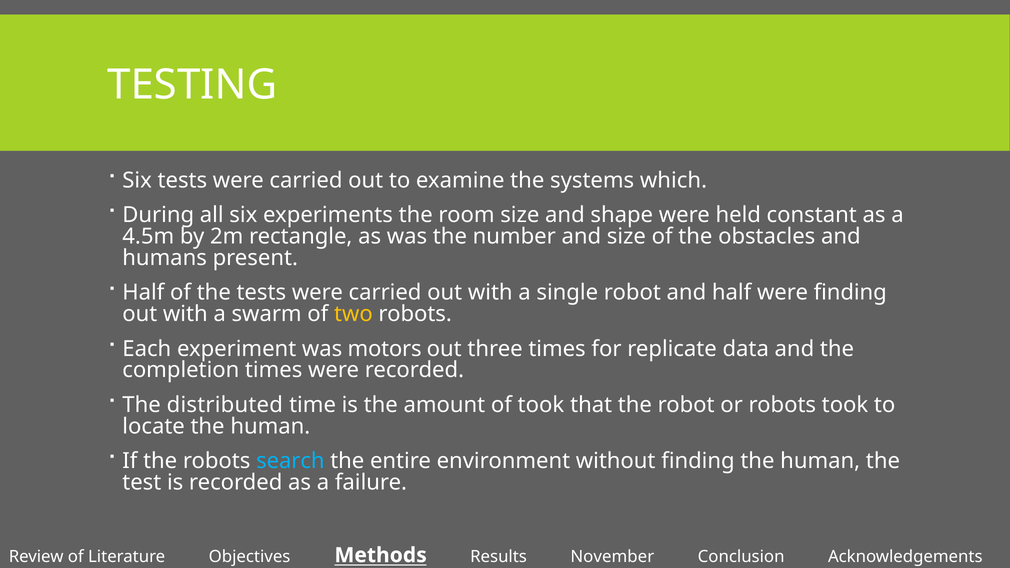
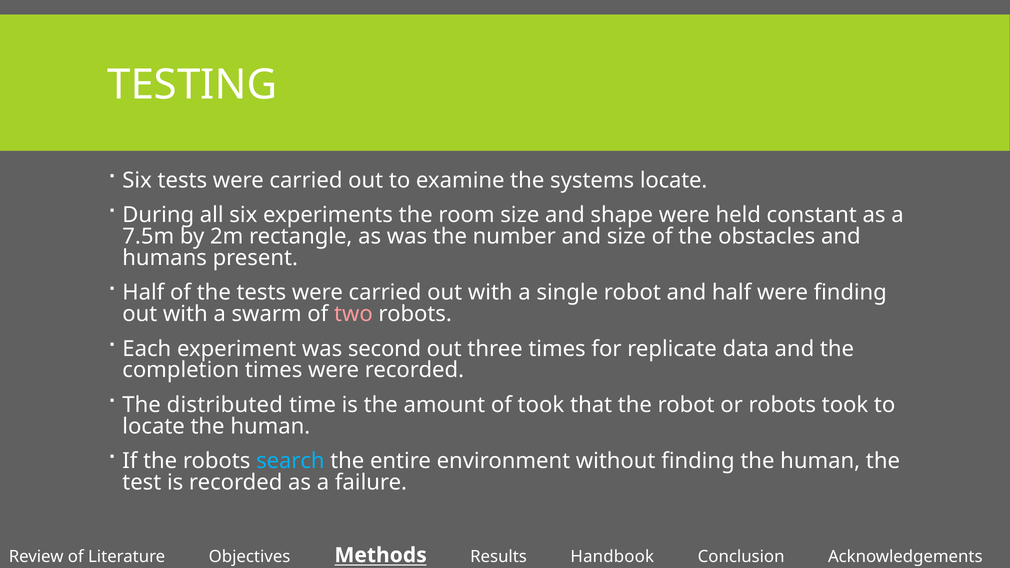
systems which: which -> locate
4.5m: 4.5m -> 7.5m
two colour: yellow -> pink
motors: motors -> second
November: November -> Handbook
